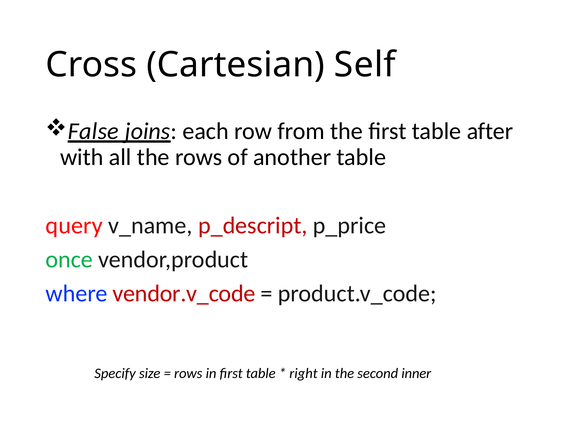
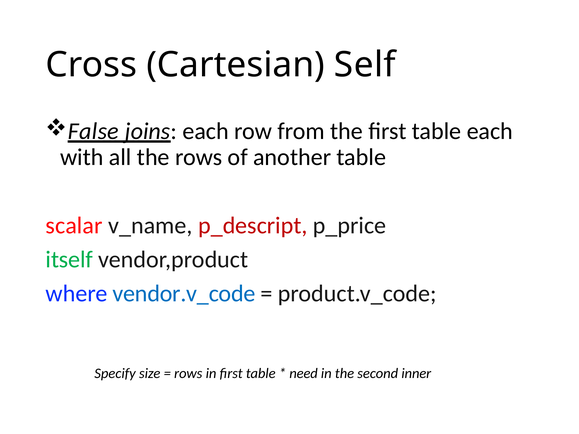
table after: after -> each
query: query -> scalar
once: once -> itself
vendor.v_code colour: red -> blue
right: right -> need
